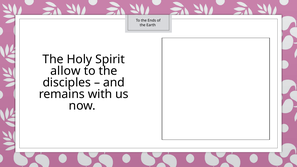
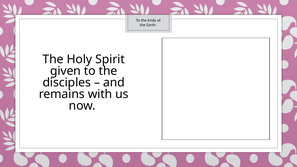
allow: allow -> given
